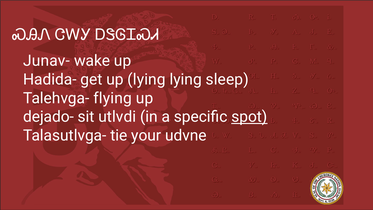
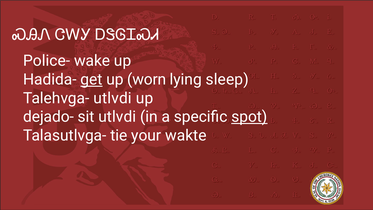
Junav-: Junav- -> Police-
get underline: none -> present
up lying: lying -> worn
Talehvga- flying: flying -> utlvdi
udvne: udvne -> wakte
